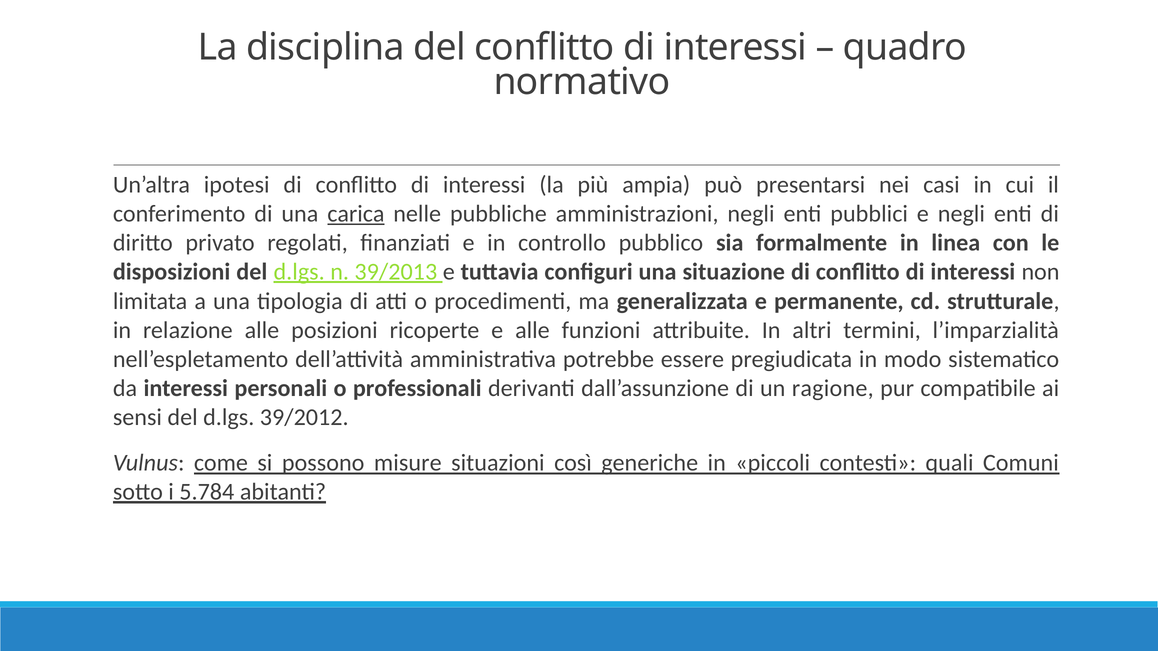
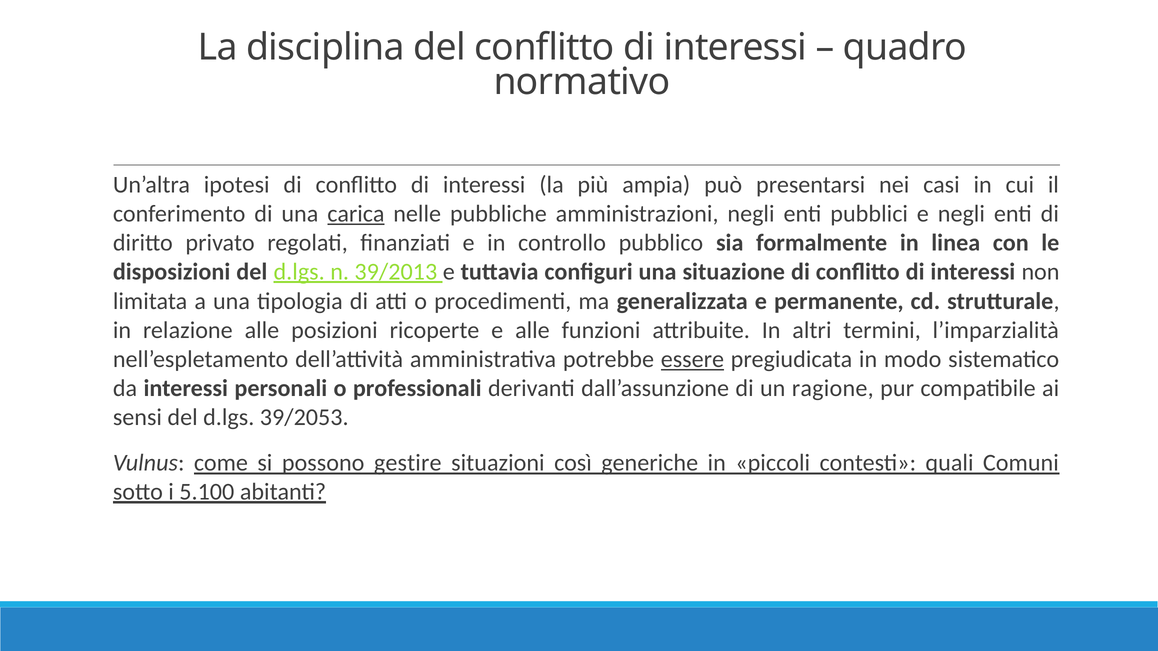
essere underline: none -> present
39/2012: 39/2012 -> 39/2053
misure: misure -> gestire
5.784: 5.784 -> 5.100
